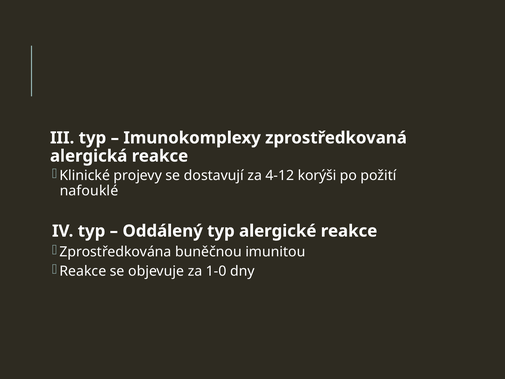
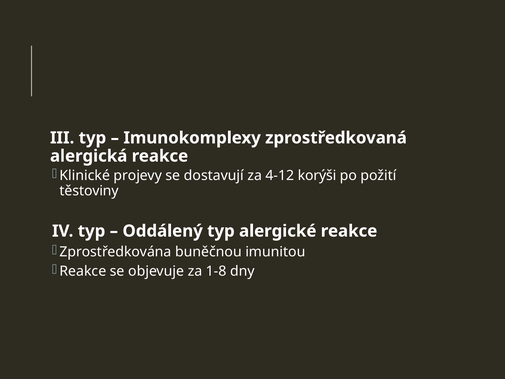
nafouklé: nafouklé -> těstoviny
1-0: 1-0 -> 1-8
